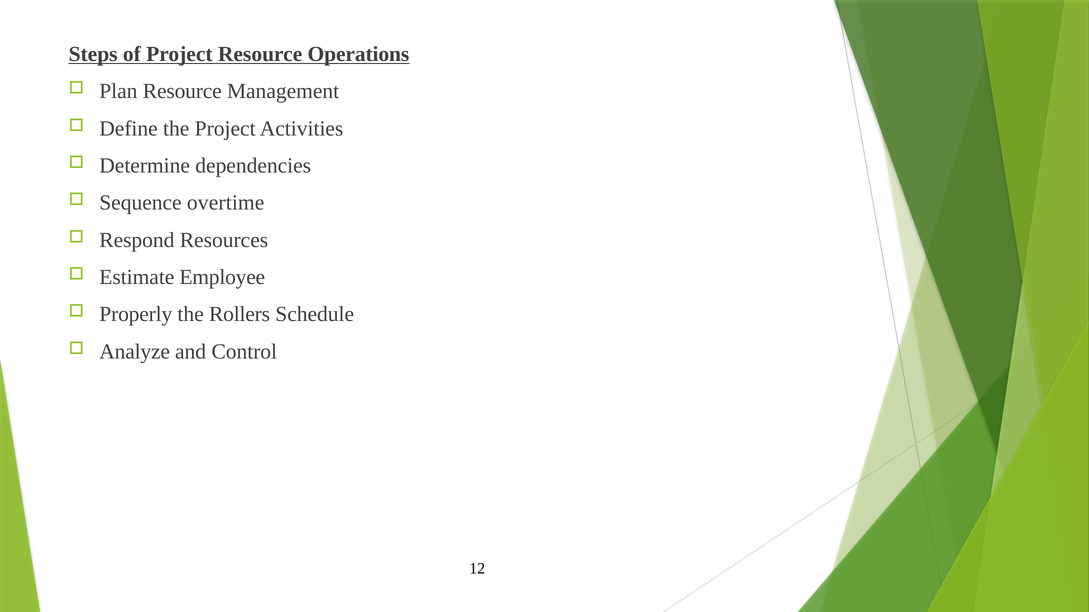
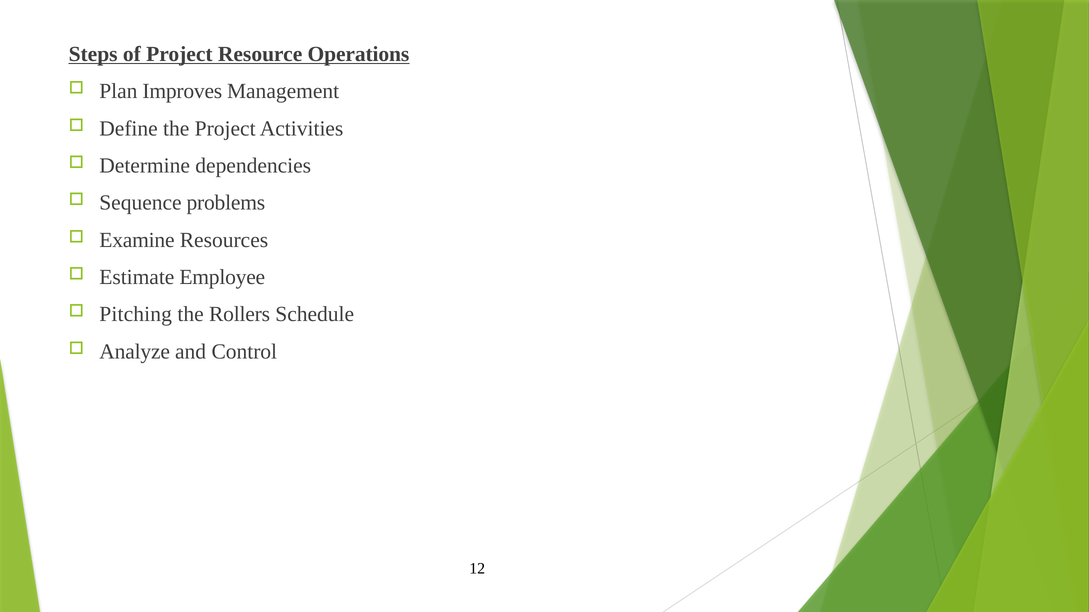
Plan Resource: Resource -> Improves
overtime: overtime -> problems
Respond: Respond -> Examine
Properly: Properly -> Pitching
